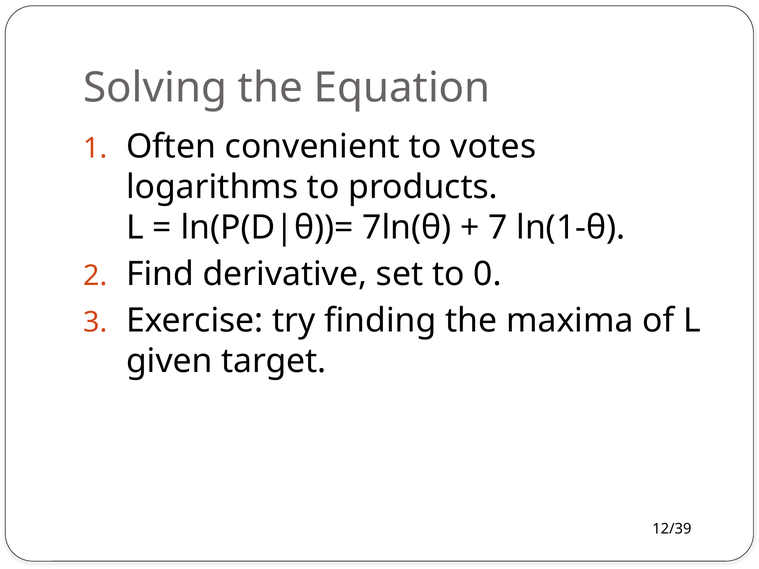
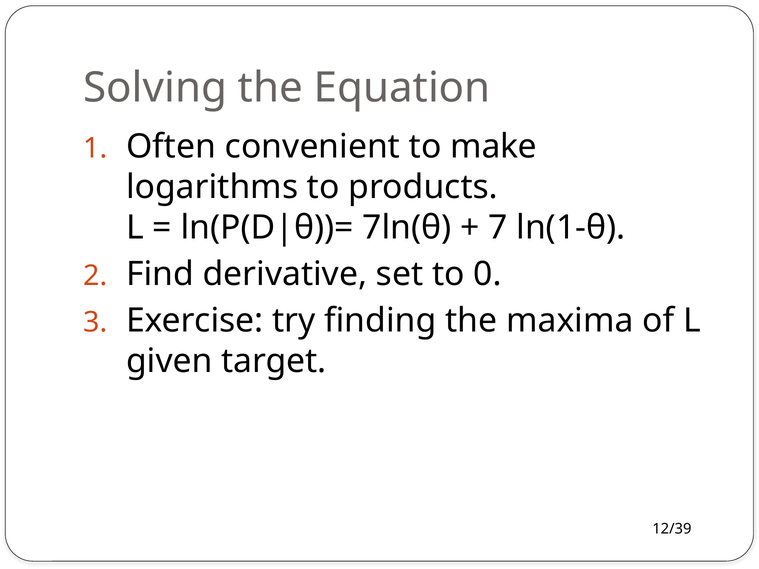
votes: votes -> make
